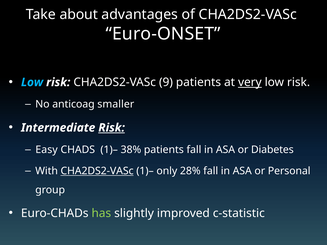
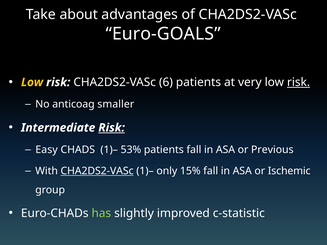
Euro-ONSET: Euro-ONSET -> Euro-GOALS
Low at (32, 82) colour: light blue -> yellow
9: 9 -> 6
very underline: present -> none
risk at (299, 82) underline: none -> present
38%: 38% -> 53%
Diabetes: Diabetes -> Previous
28%: 28% -> 15%
Personal: Personal -> Ischemic
